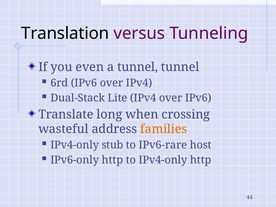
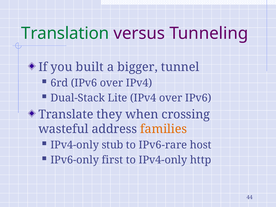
Translation colour: black -> green
even: even -> built
a tunnel: tunnel -> bigger
long: long -> they
IPv6-only http: http -> first
